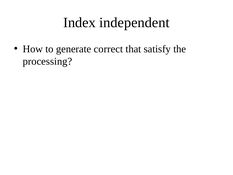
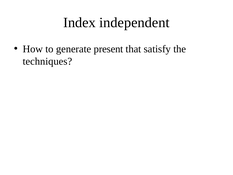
correct: correct -> present
processing: processing -> techniques
